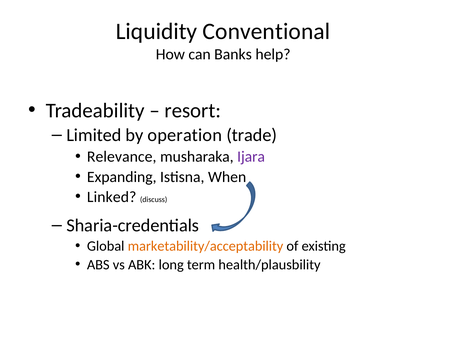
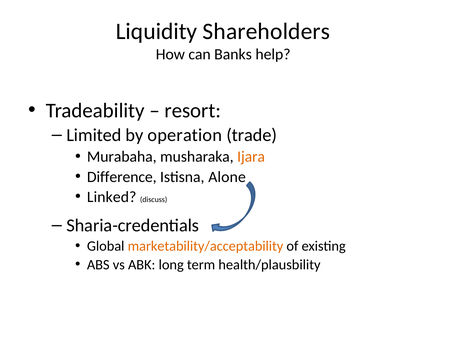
Conventional: Conventional -> Shareholders
Relevance: Relevance -> Murabaha
Ijara colour: purple -> orange
Expanding: Expanding -> Difference
When: When -> Alone
